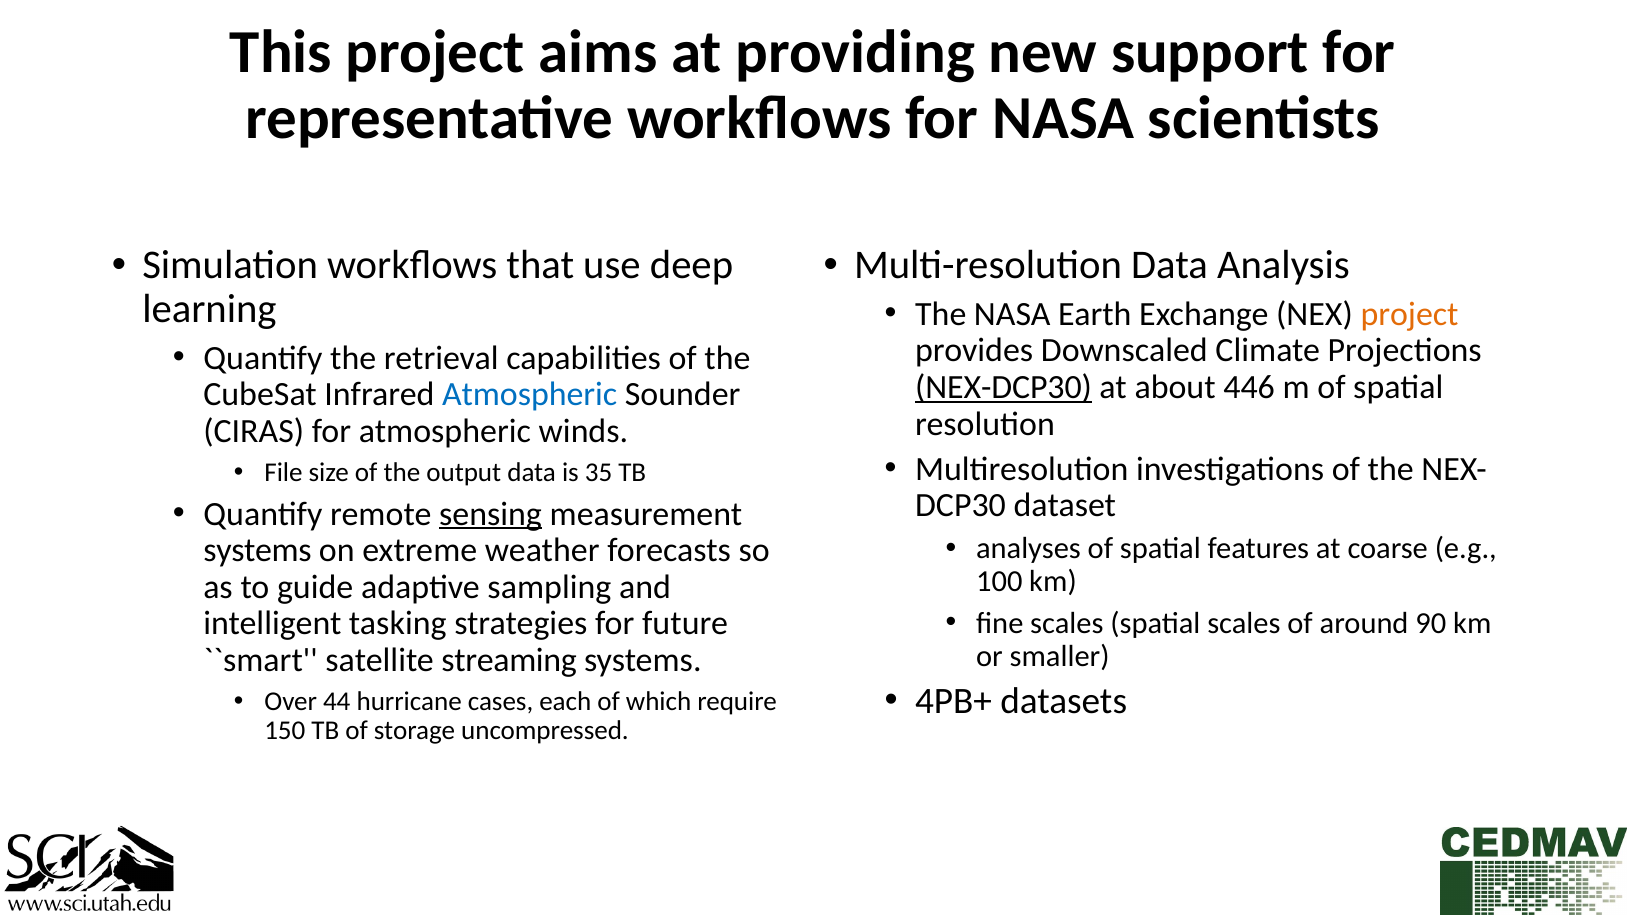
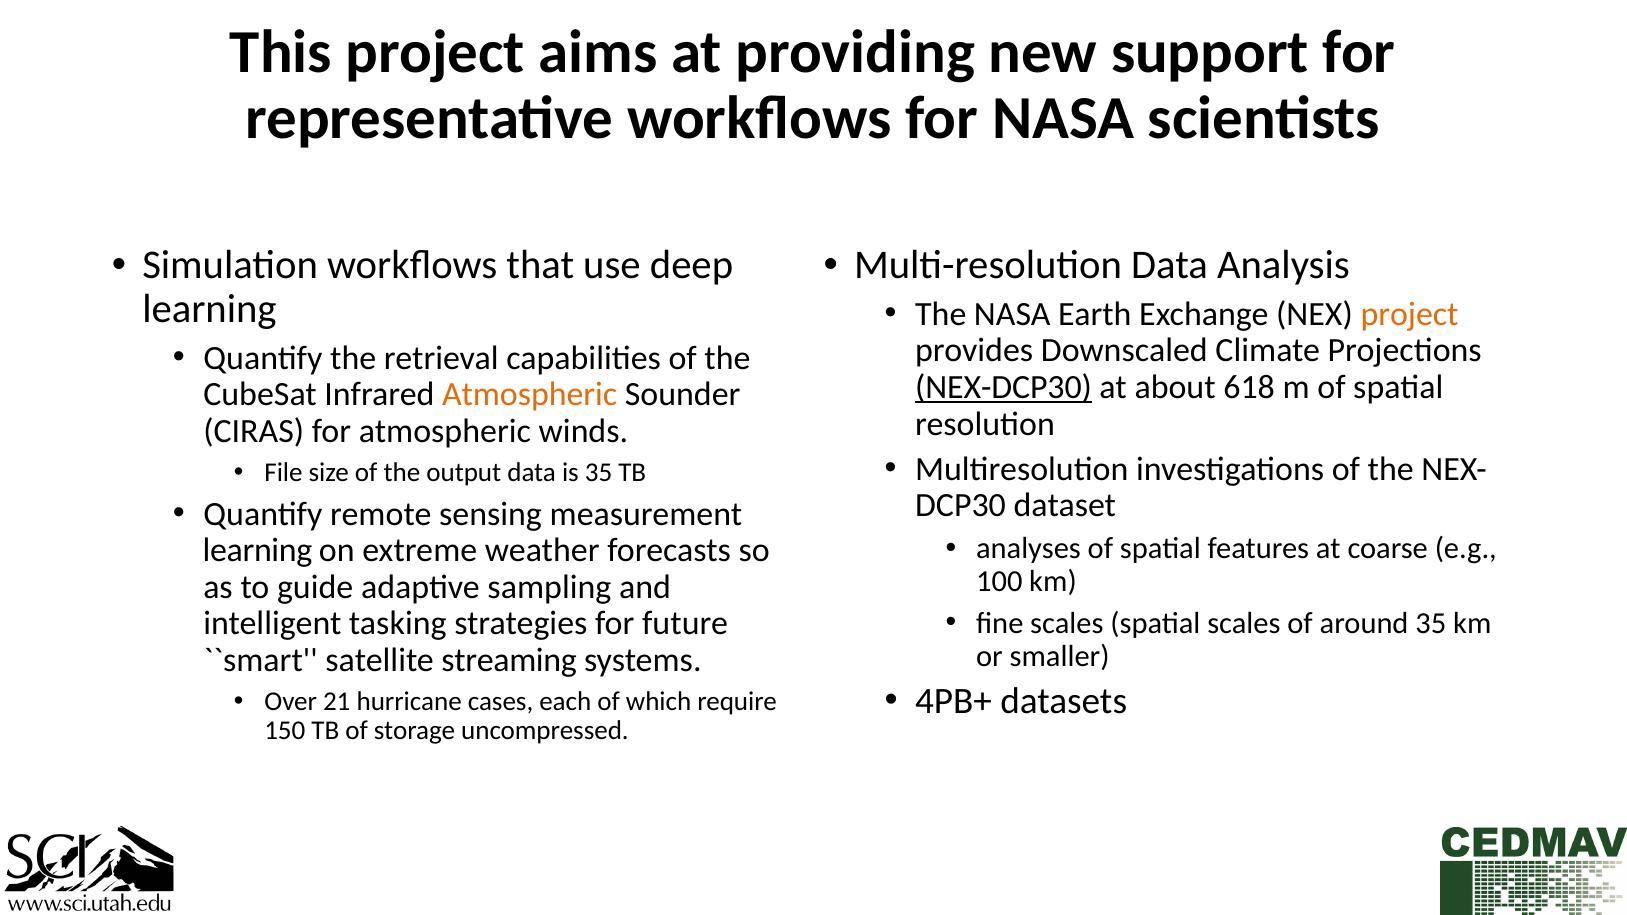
446: 446 -> 618
Atmospheric at (530, 395) colour: blue -> orange
sensing underline: present -> none
systems at (258, 551): systems -> learning
around 90: 90 -> 35
44: 44 -> 21
